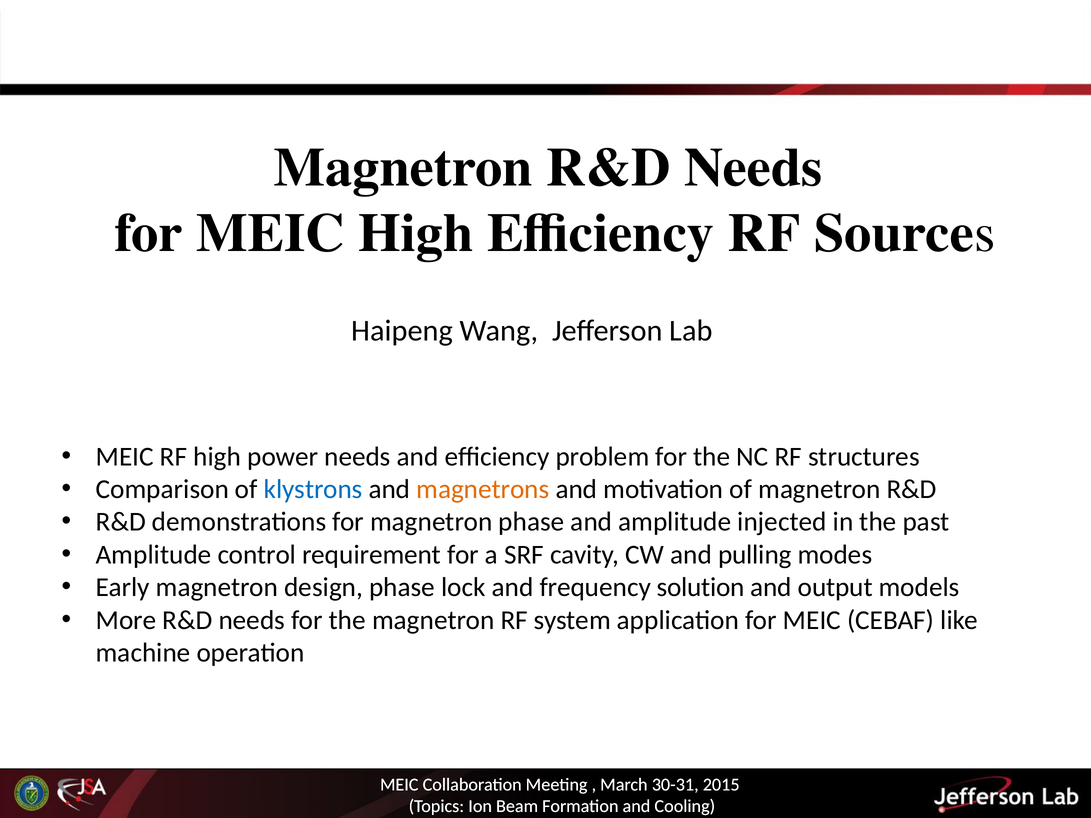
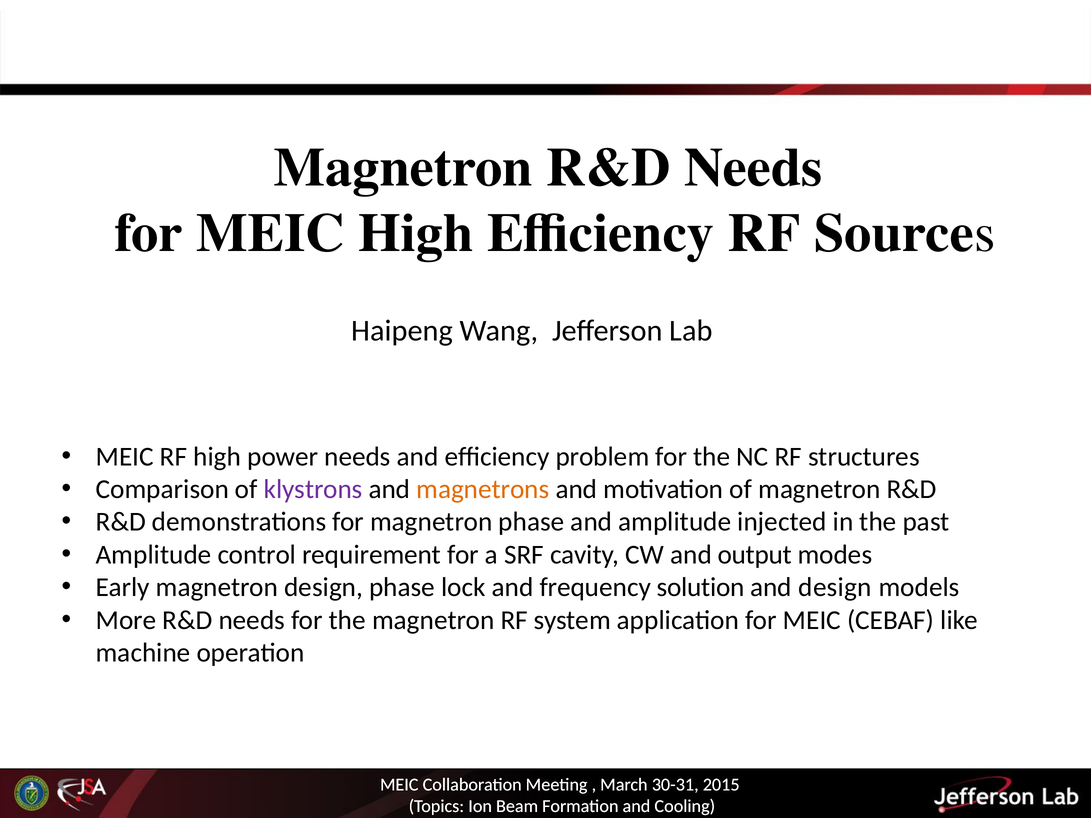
klystrons colour: blue -> purple
pulling: pulling -> output
and output: output -> design
